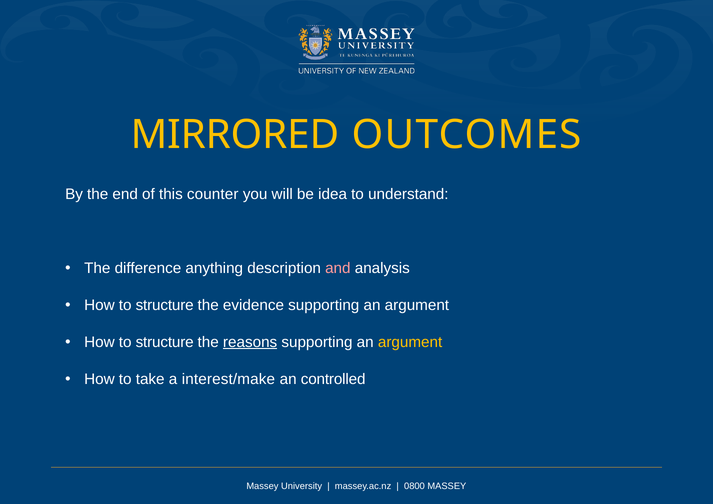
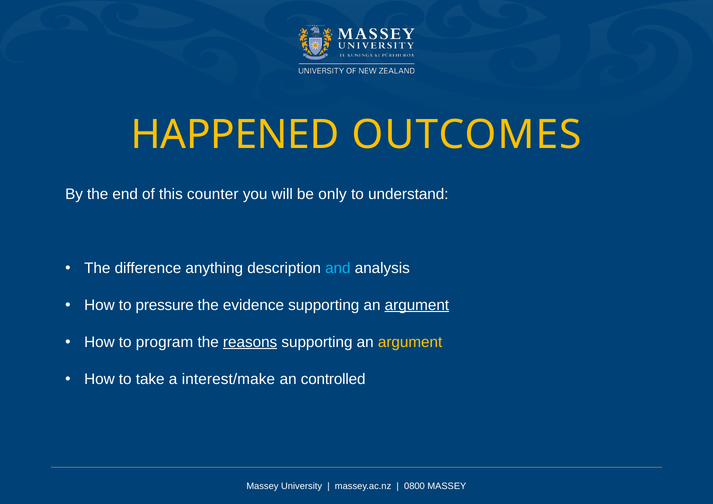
MIRRORED: MIRRORED -> HAPPENED
idea: idea -> only
and colour: pink -> light blue
structure at (165, 305): structure -> pressure
argument at (417, 305) underline: none -> present
structure at (165, 342): structure -> program
